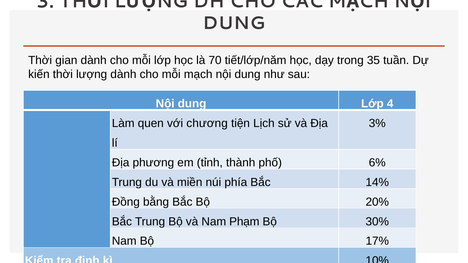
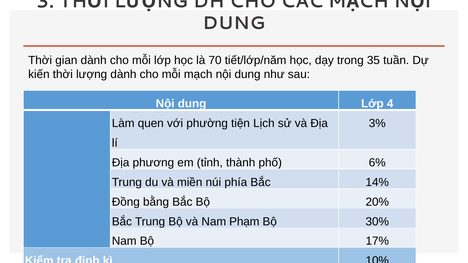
chương: chương -> phường
